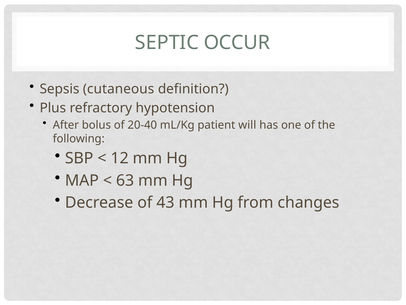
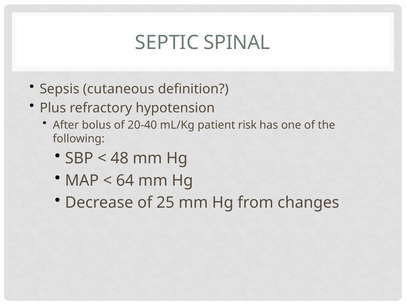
OCCUR: OCCUR -> SPINAL
will: will -> risk
12: 12 -> 48
63: 63 -> 64
43: 43 -> 25
